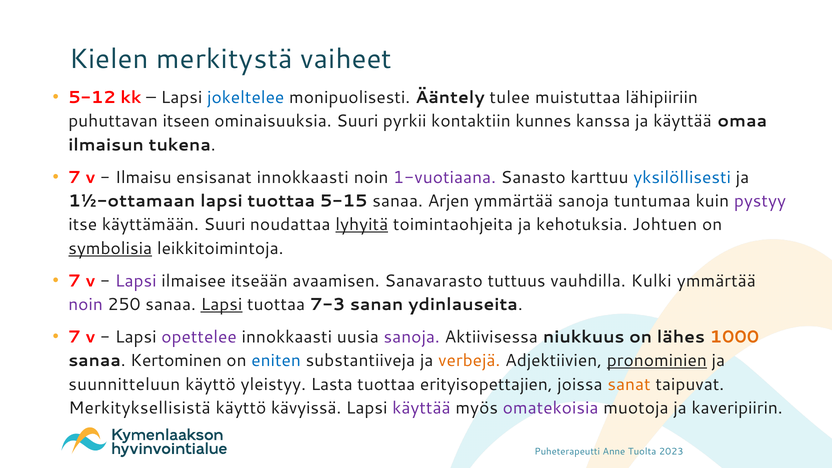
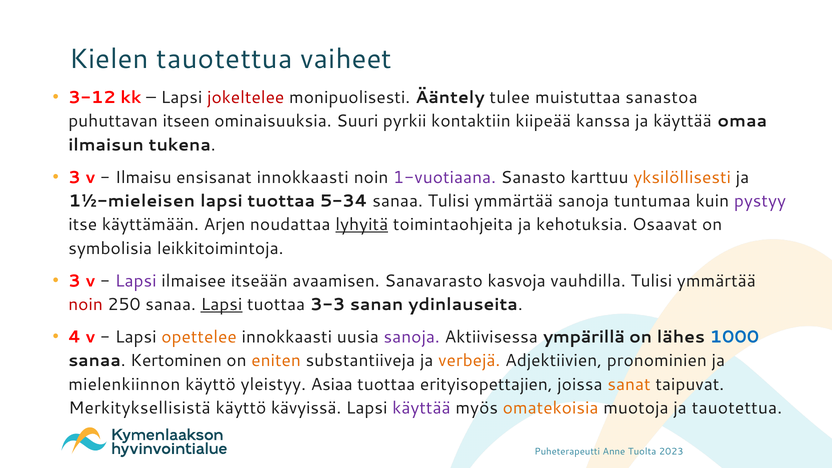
Kielen merkitystä: merkitystä -> tauotettua
5-12: 5-12 -> 3-12
jokeltelee colour: blue -> red
lähipiiriin: lähipiiriin -> sanastoa
kunnes: kunnes -> kiipeää
7 at (74, 177): 7 -> 3
yksilöllisesti colour: blue -> orange
1½-ottamaan: 1½-ottamaan -> 1½-mieleisen
5-15: 5-15 -> 5-34
sanaa Arjen: Arjen -> Tulisi
käyttämään Suuri: Suuri -> Arjen
Johtuen: Johtuen -> Osaavat
symbolisia underline: present -> none
7 at (74, 281): 7 -> 3
tuttuus: tuttuus -> kasvoja
vauhdilla Kulki: Kulki -> Tulisi
noin at (86, 305) colour: purple -> red
7-3: 7-3 -> 3-3
7 at (74, 337): 7 -> 4
opettelee colour: purple -> orange
niukkuus: niukkuus -> ympärillä
1000 colour: orange -> blue
eniten colour: blue -> orange
pronominien underline: present -> none
suunnitteluun: suunnitteluun -> mielenkiinnon
Lasta: Lasta -> Asiaa
omatekoisia colour: purple -> orange
ja kaveripiirin: kaveripiirin -> tauotettua
